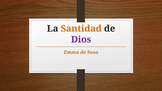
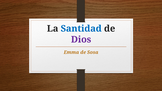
Santidad colour: orange -> blue
